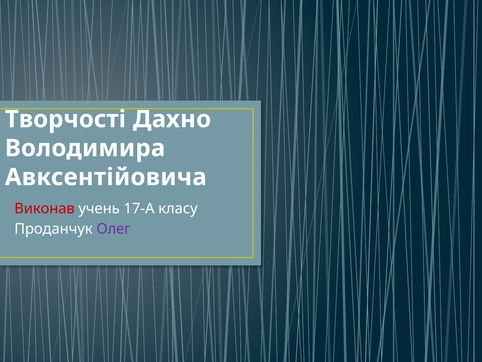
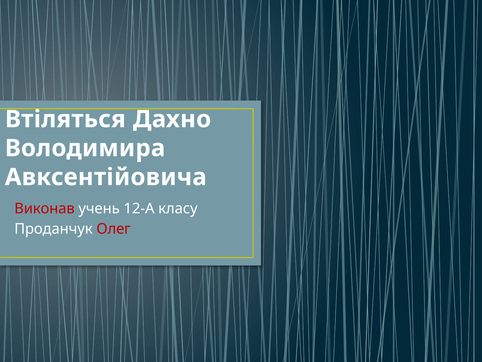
Творчості: Творчості -> Втіляться
17-А: 17-А -> 12-А
Олег colour: purple -> red
